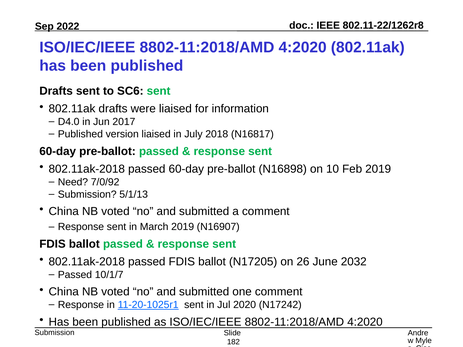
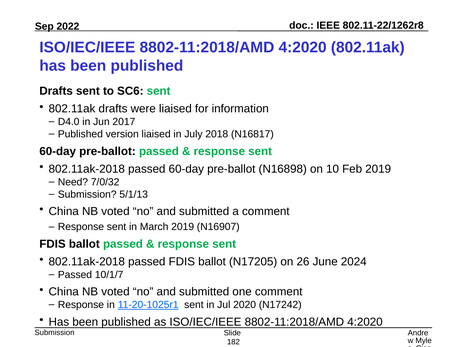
7/0/92: 7/0/92 -> 7/0/32
2032: 2032 -> 2024
